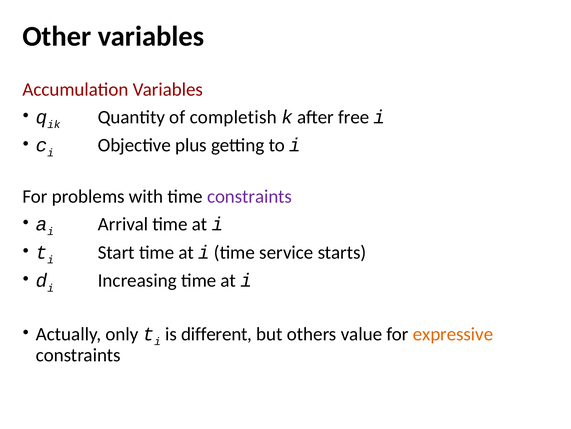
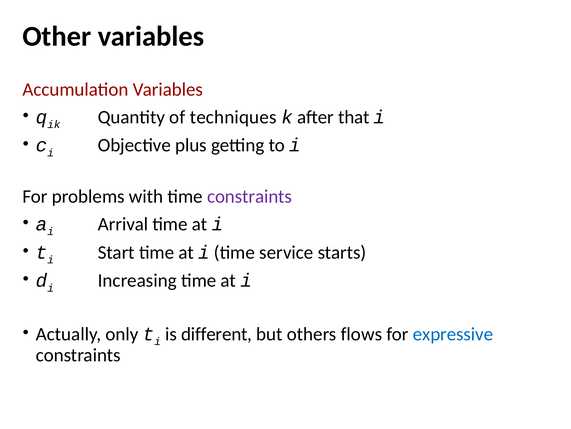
completish: completish -> techniques
free: free -> that
value: value -> flows
expressive colour: orange -> blue
